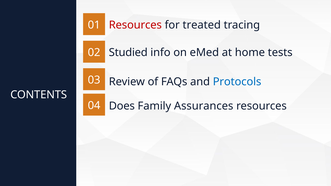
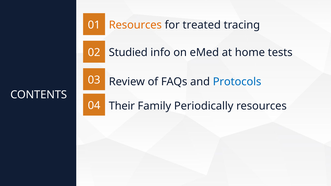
Resources at (135, 25) colour: red -> orange
Does: Does -> Their
Assurances: Assurances -> Periodically
